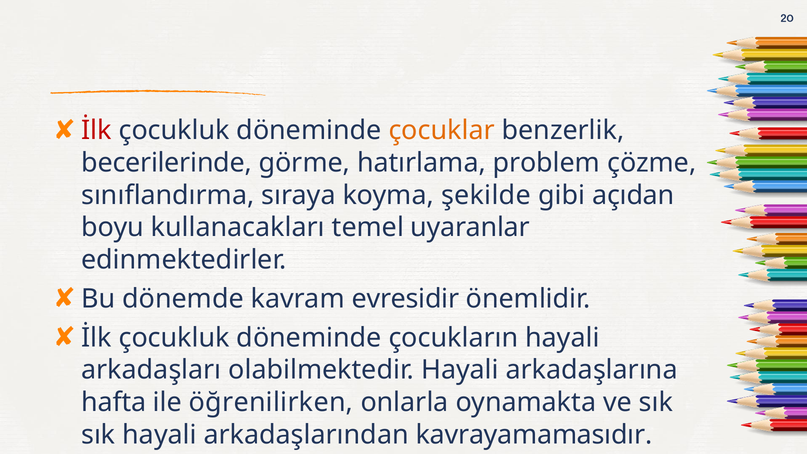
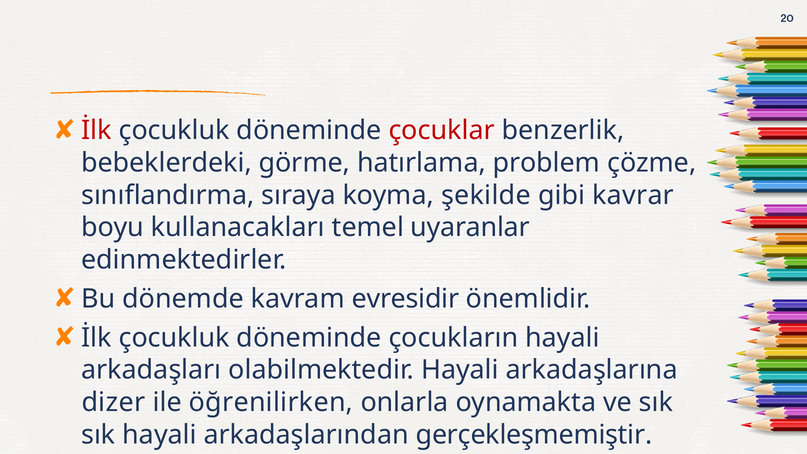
çocuklar colour: orange -> red
becerilerinde: becerilerinde -> bebeklerdeki
açıdan: açıdan -> kavrar
hafta: hafta -> dizer
kavrayamamasıdır: kavrayamamasıdır -> gerçekleşmemiştir
